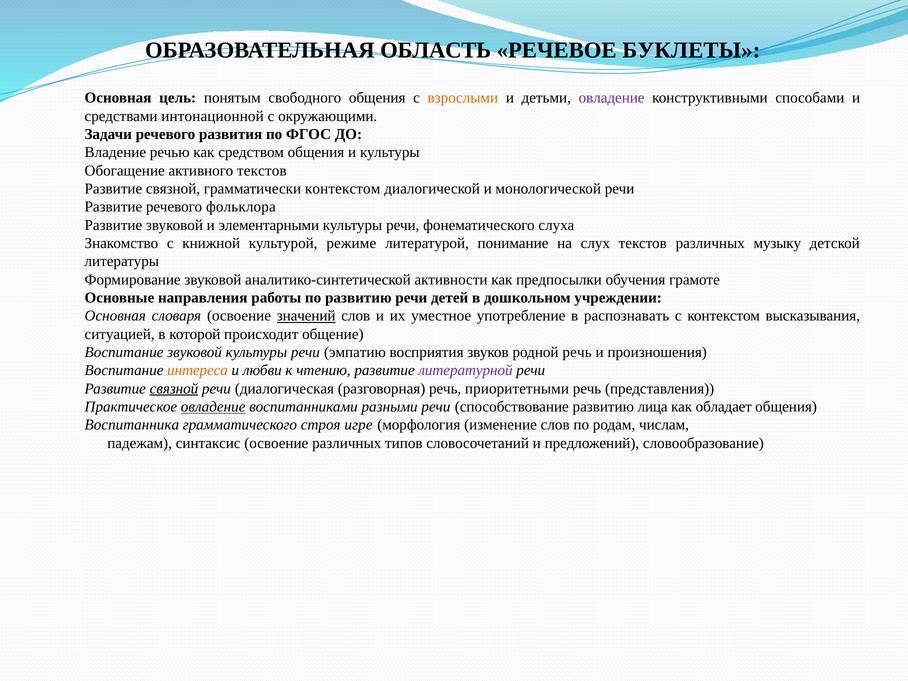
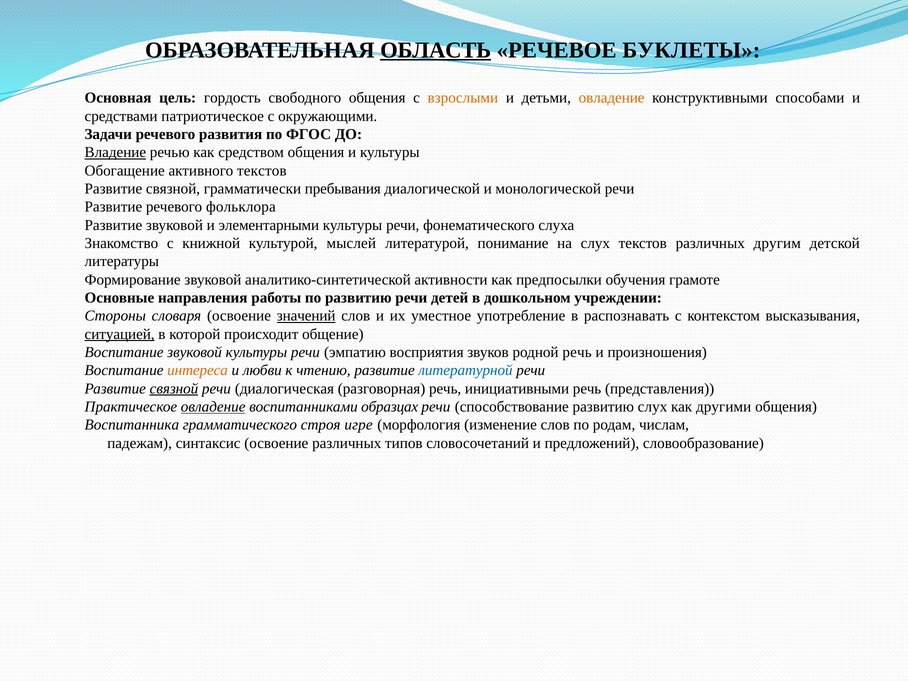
ОБЛАСТЬ underline: none -> present
понятым: понятым -> гордость
овладение at (612, 98) colour: purple -> orange
интонационной: интонационной -> патриотическое
Владение underline: none -> present
грамматически контекстом: контекстом -> пребывания
режиме: режиме -> мыслей
музыку: музыку -> другим
Основная at (115, 316): Основная -> Стороны
ситуацией underline: none -> present
литературной colour: purple -> blue
приоритетными: приоритетными -> инициативными
разными: разными -> образцах
развитию лица: лица -> слух
обладает: обладает -> другими
